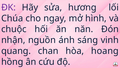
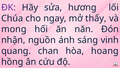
hình: hình -> thấy
chuộc: chuộc -> mong
